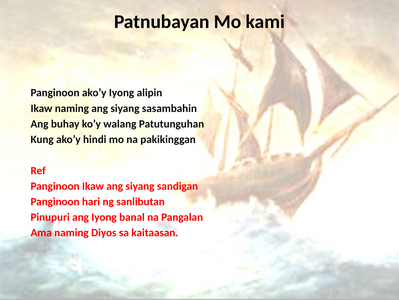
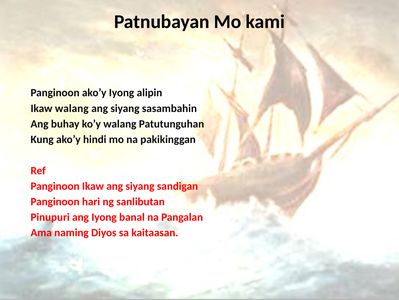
Ikaw naming: naming -> walang
